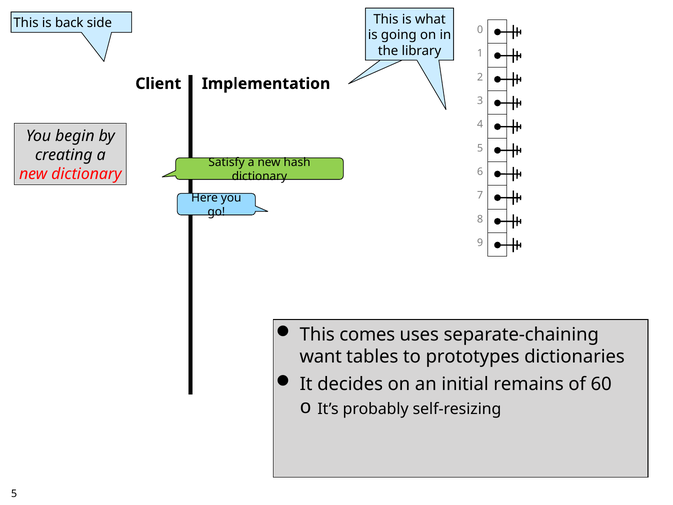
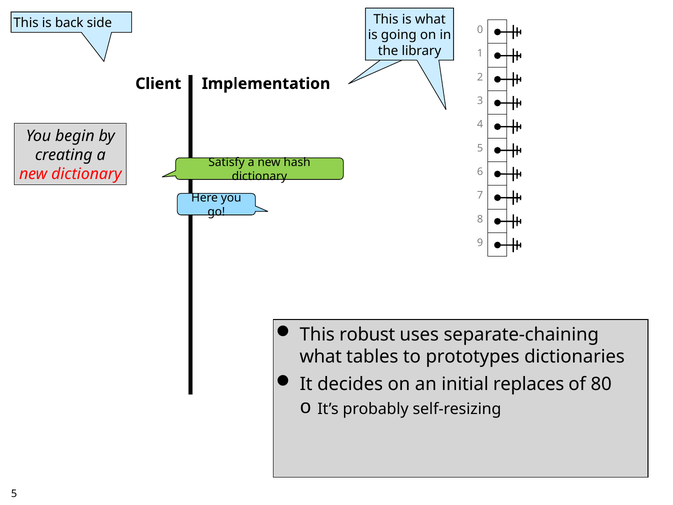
comes: comes -> robust
want at (321, 356): want -> what
remains: remains -> replaces
60: 60 -> 80
